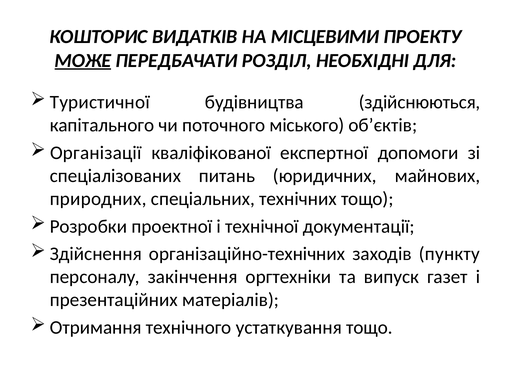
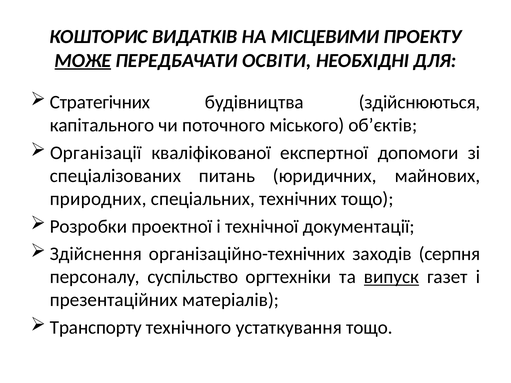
РОЗДІЛ: РОЗДІЛ -> ОСВІТИ
Туристичної: Туристичної -> Стратегічних
пункту: пункту -> серпня
закінчення: закінчення -> суспільство
випуск underline: none -> present
Отримання: Отримання -> Транспорту
